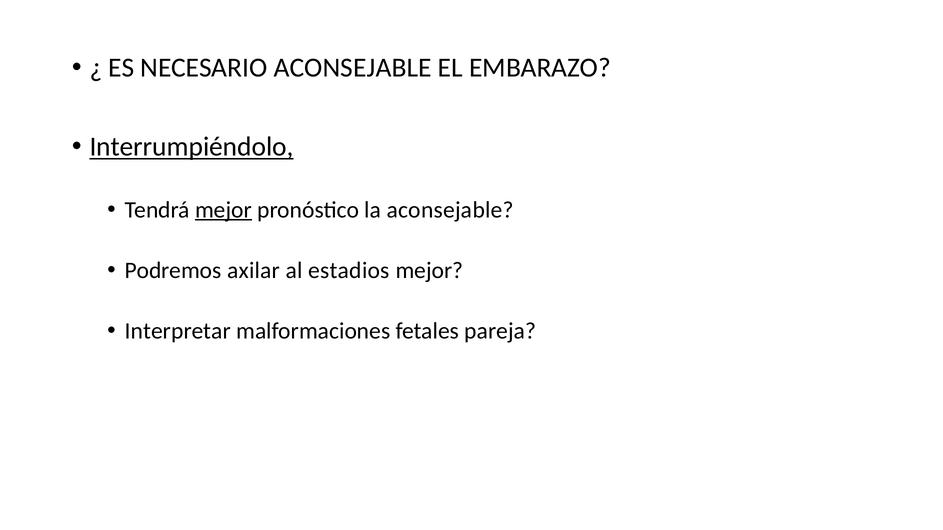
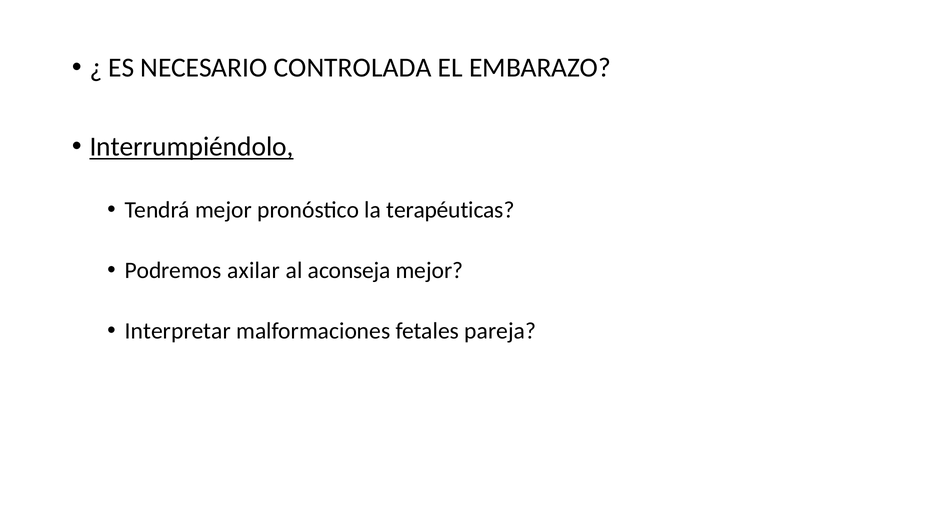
NECESARIO ACONSEJABLE: ACONSEJABLE -> CONTROLADA
mejor at (223, 210) underline: present -> none
la aconsejable: aconsejable -> terapéuticas
estadios: estadios -> aconseja
